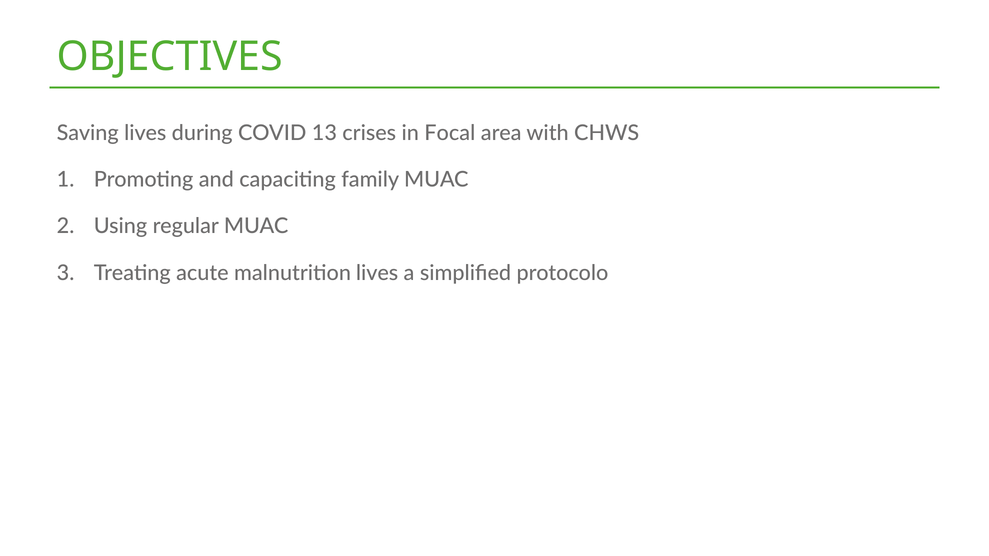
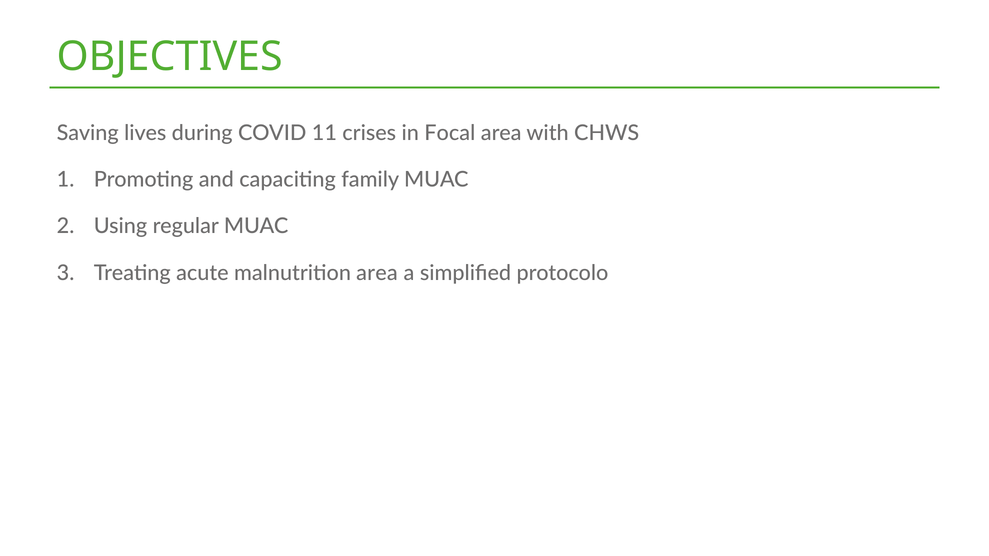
13: 13 -> 11
malnutrition lives: lives -> area
